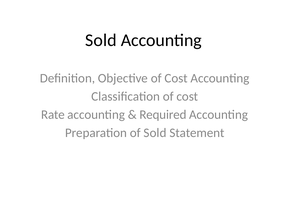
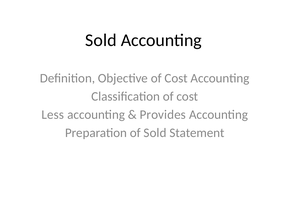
Rate: Rate -> Less
Required: Required -> Provides
